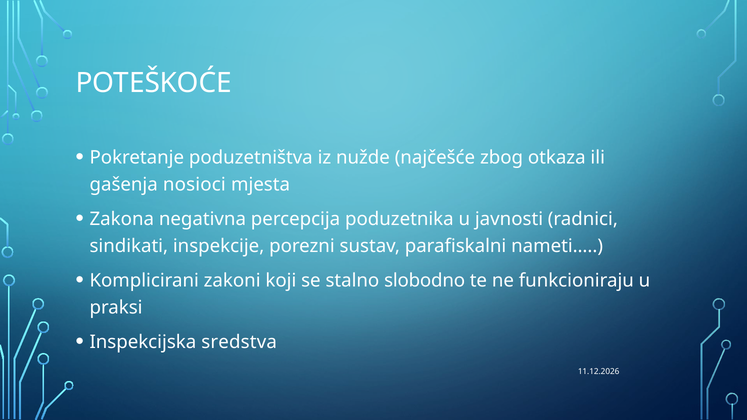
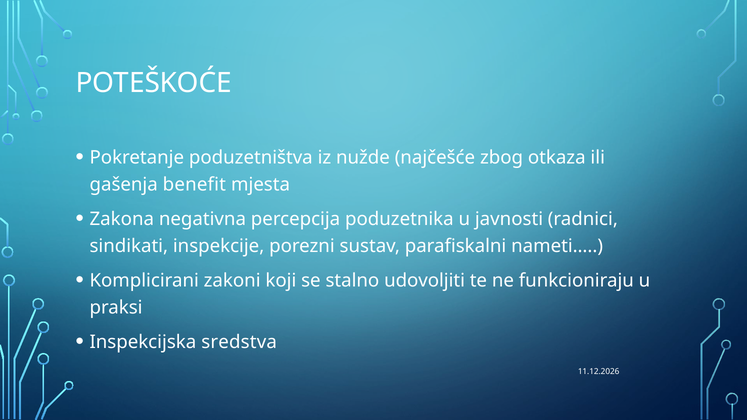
nosioci: nosioci -> benefit
slobodno: slobodno -> udovoljiti
